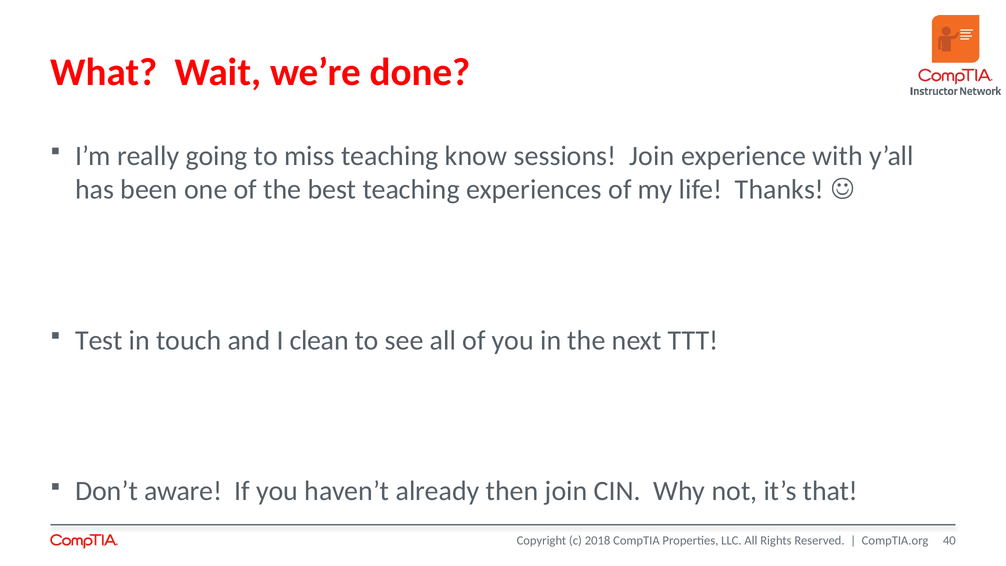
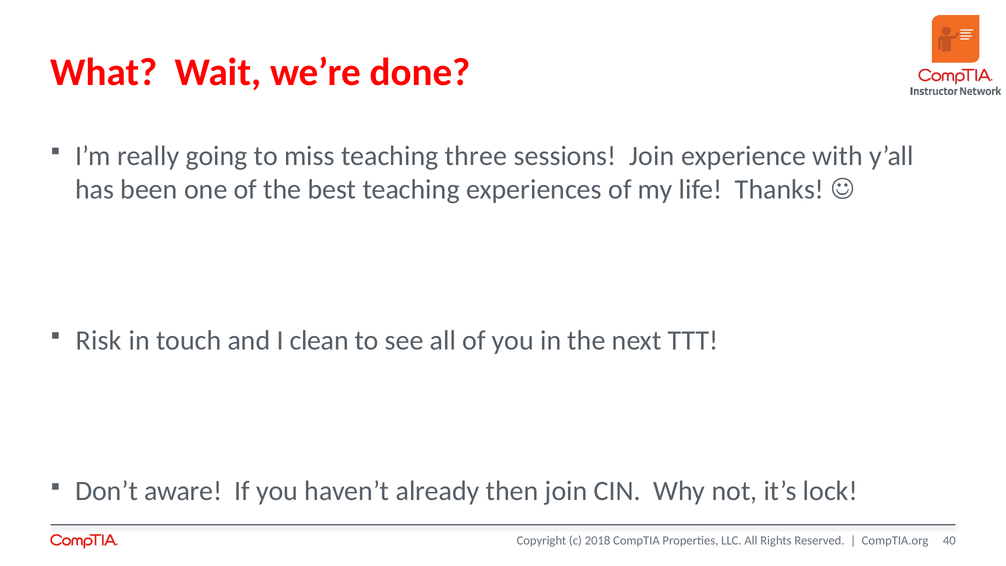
know: know -> three
Test: Test -> Risk
that: that -> lock
